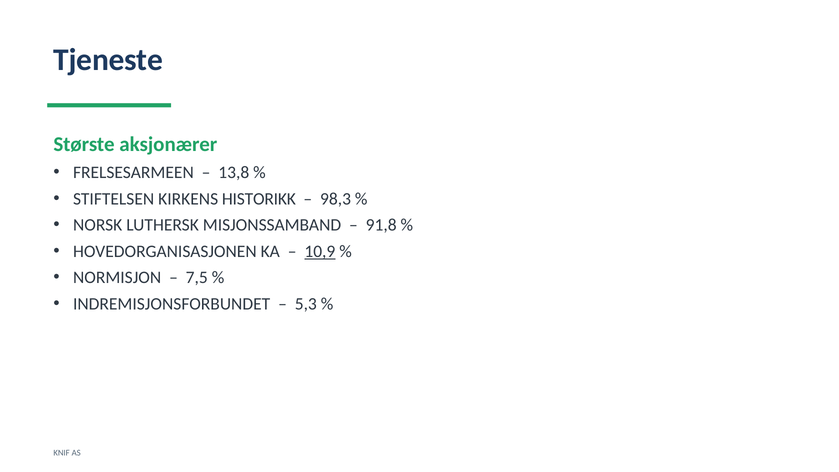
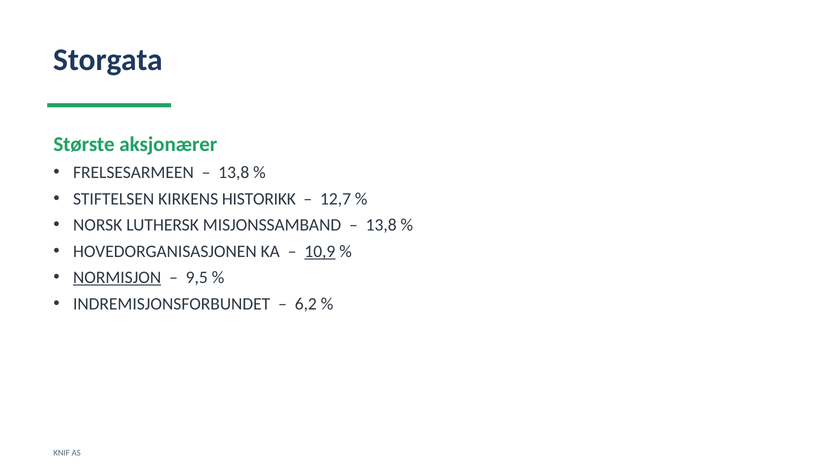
Tjeneste: Tjeneste -> Storgata
98,3: 98,3 -> 12,7
91,8 at (381, 225): 91,8 -> 13,8
NORMISJON underline: none -> present
7,5: 7,5 -> 9,5
5,3: 5,3 -> 6,2
